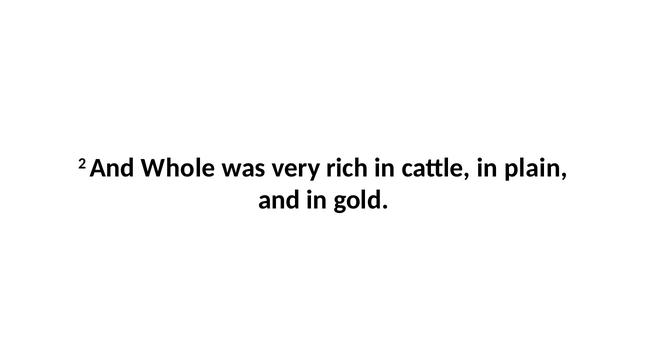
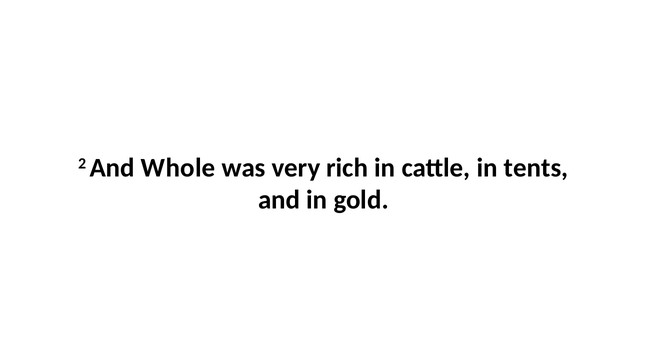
plain: plain -> tents
